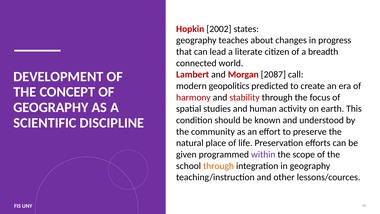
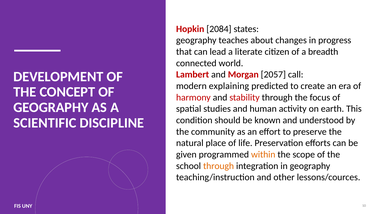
2002: 2002 -> 2084
2087: 2087 -> 2057
geopolitics: geopolitics -> explaining
within colour: purple -> orange
